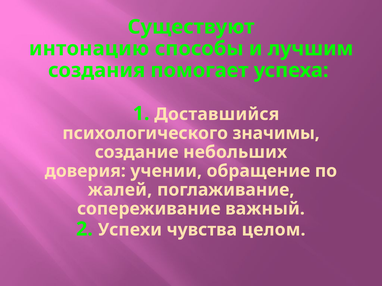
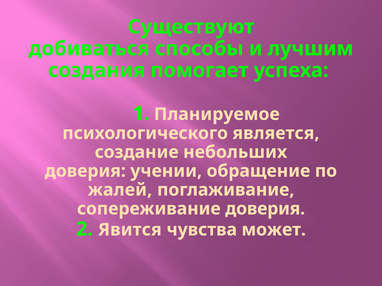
интонацию: интонацию -> добиваться
Доставшийся: Доставшийся -> Планируемое
значимы: значимы -> является
сопереживание важный: важный -> доверия
Успехи: Успехи -> Явится
целом: целом -> может
